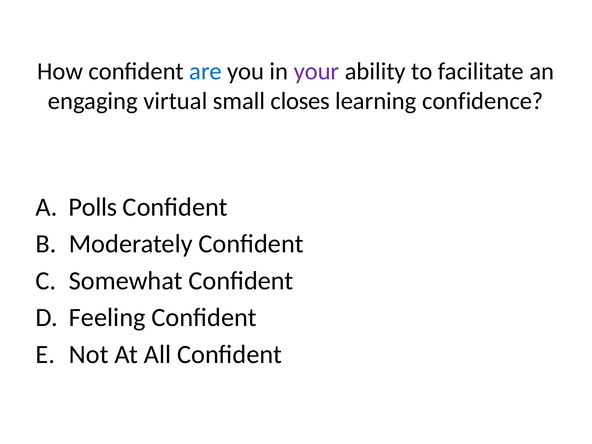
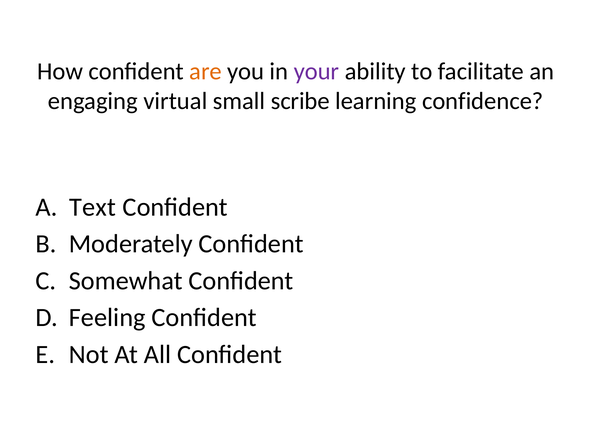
are colour: blue -> orange
closes: closes -> scribe
Polls: Polls -> Text
